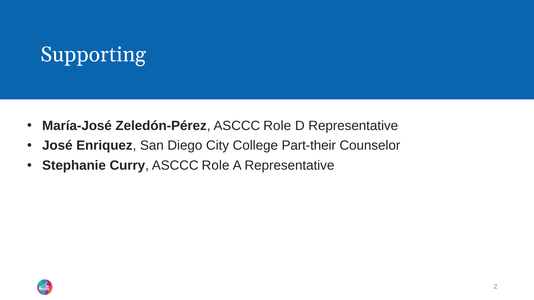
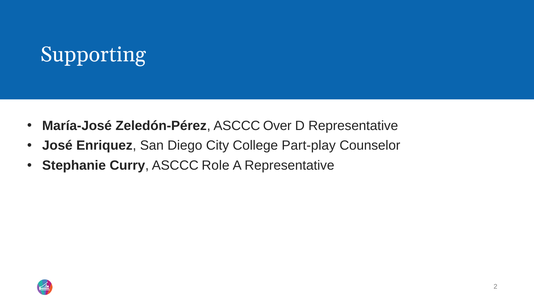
Zeledón-Pérez ASCCC Role: Role -> Over
Part-their: Part-their -> Part-play
